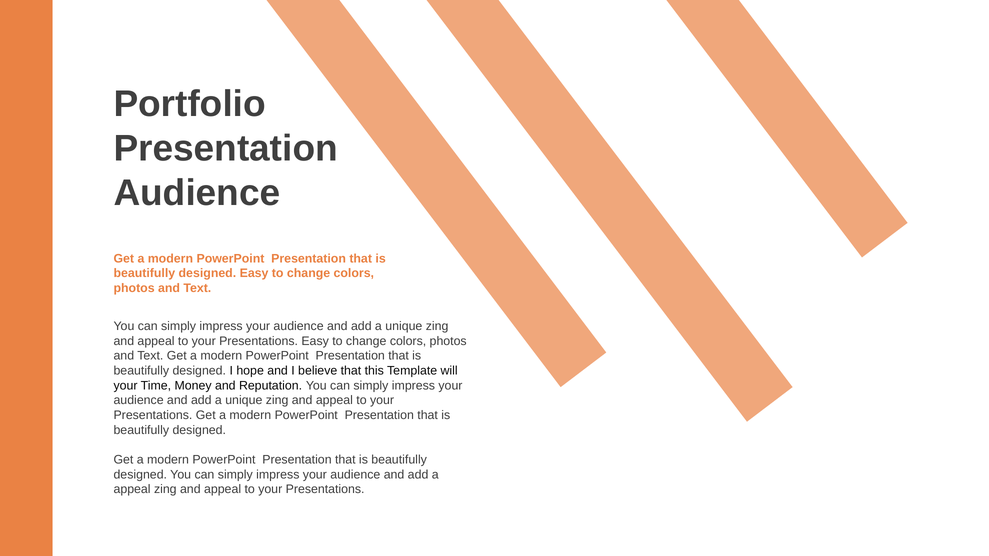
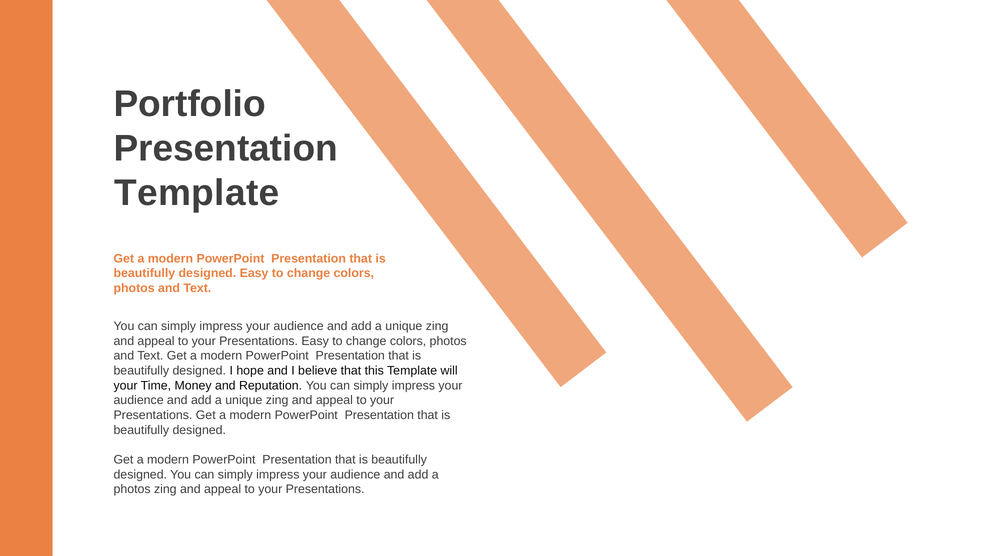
Audience at (197, 193): Audience -> Template
appeal at (132, 490): appeal -> photos
